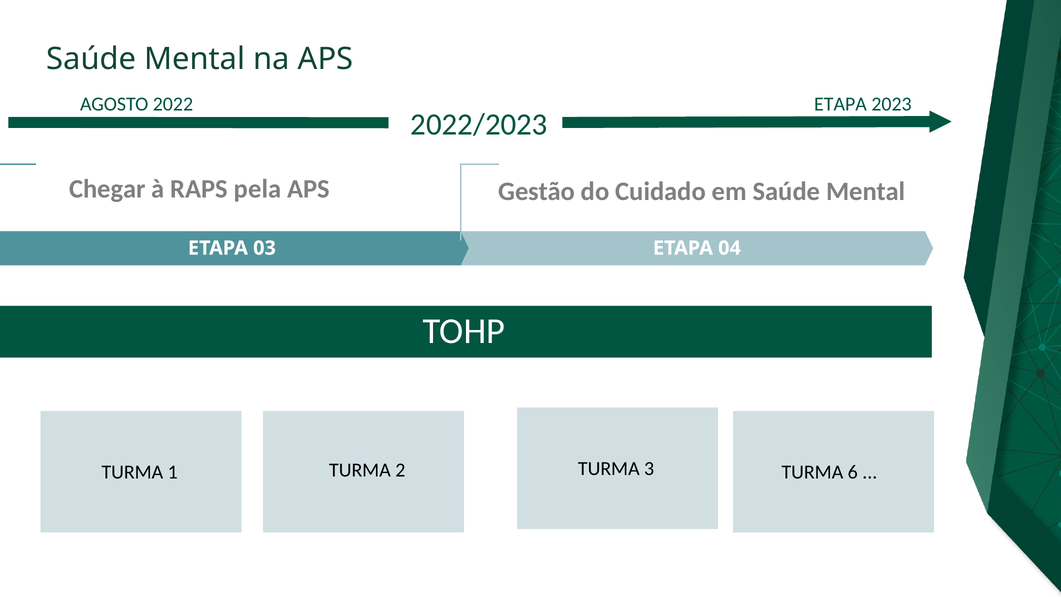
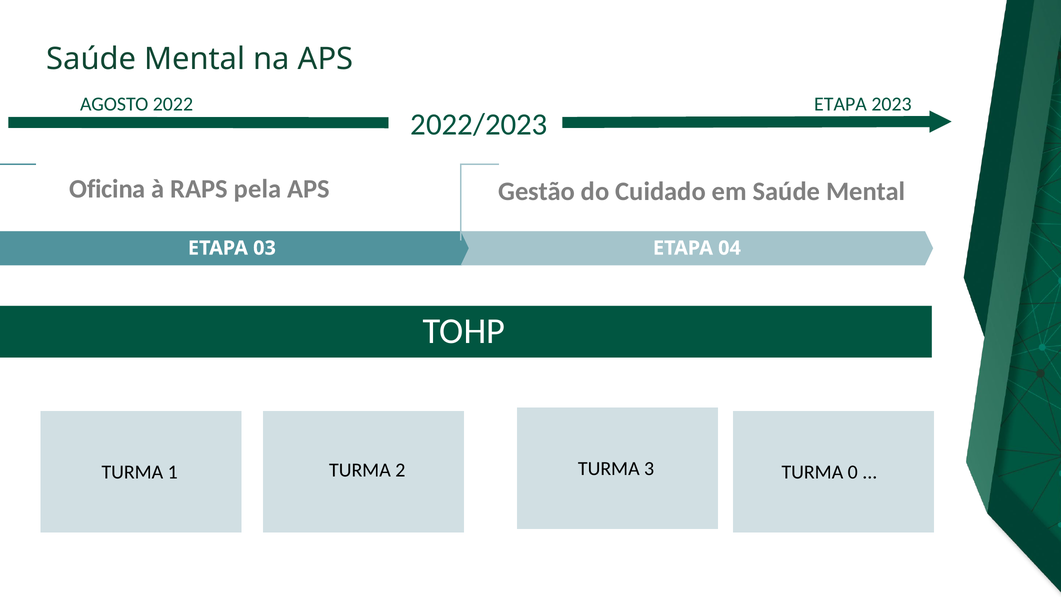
Chegar: Chegar -> Oficina
6: 6 -> 0
